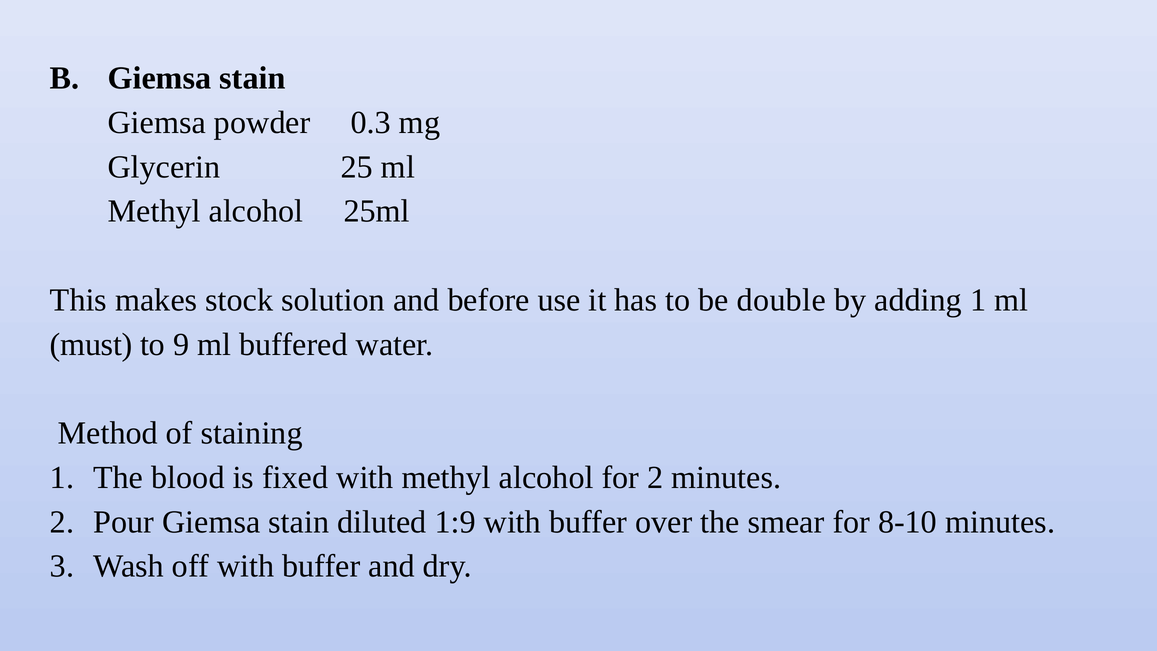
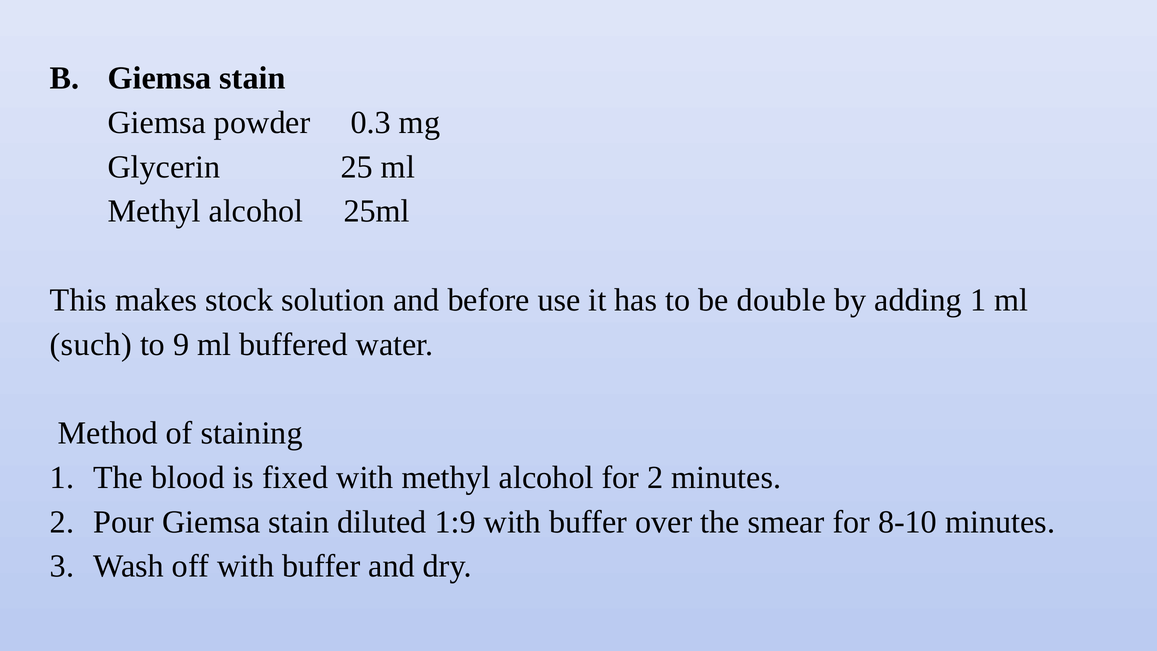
must: must -> such
